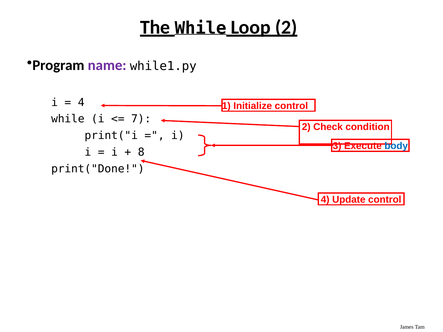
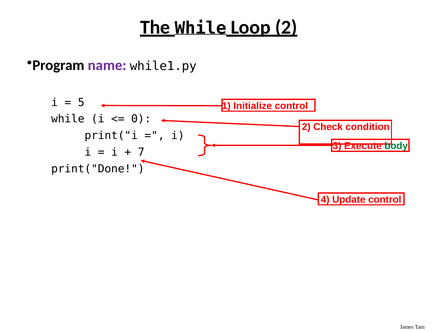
4 at (81, 102): 4 -> 5
7: 7 -> 0
body colour: blue -> green
8: 8 -> 7
